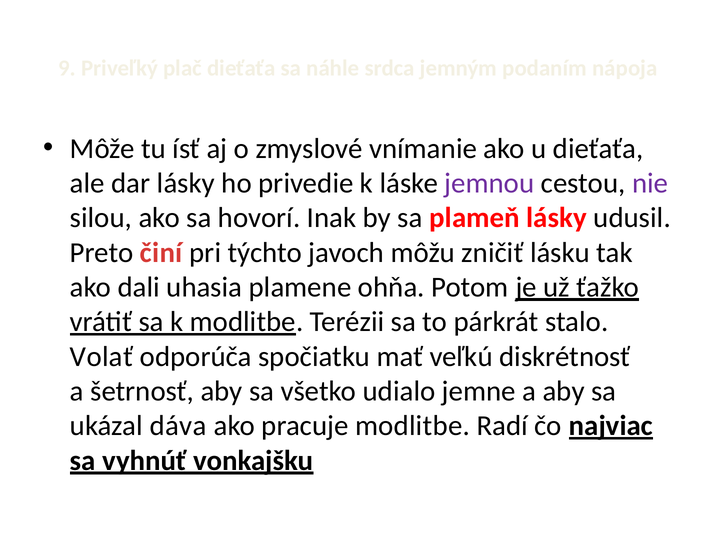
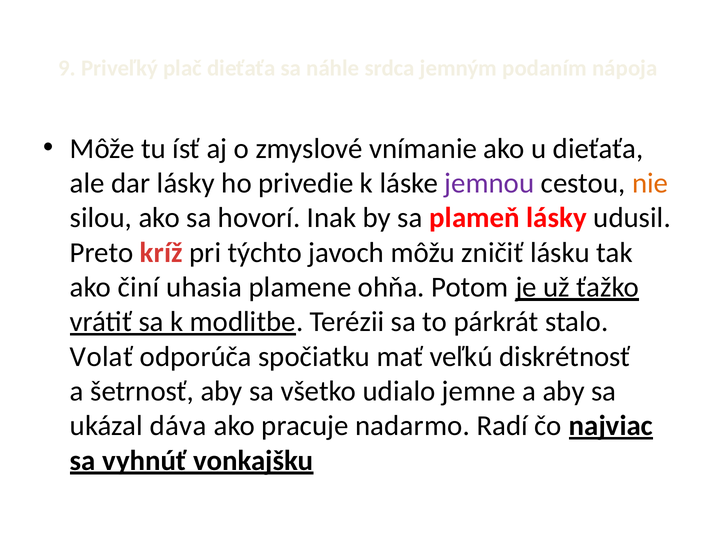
nie colour: purple -> orange
činí: činí -> kríž
dali: dali -> činí
pracuje modlitbe: modlitbe -> nadarmo
